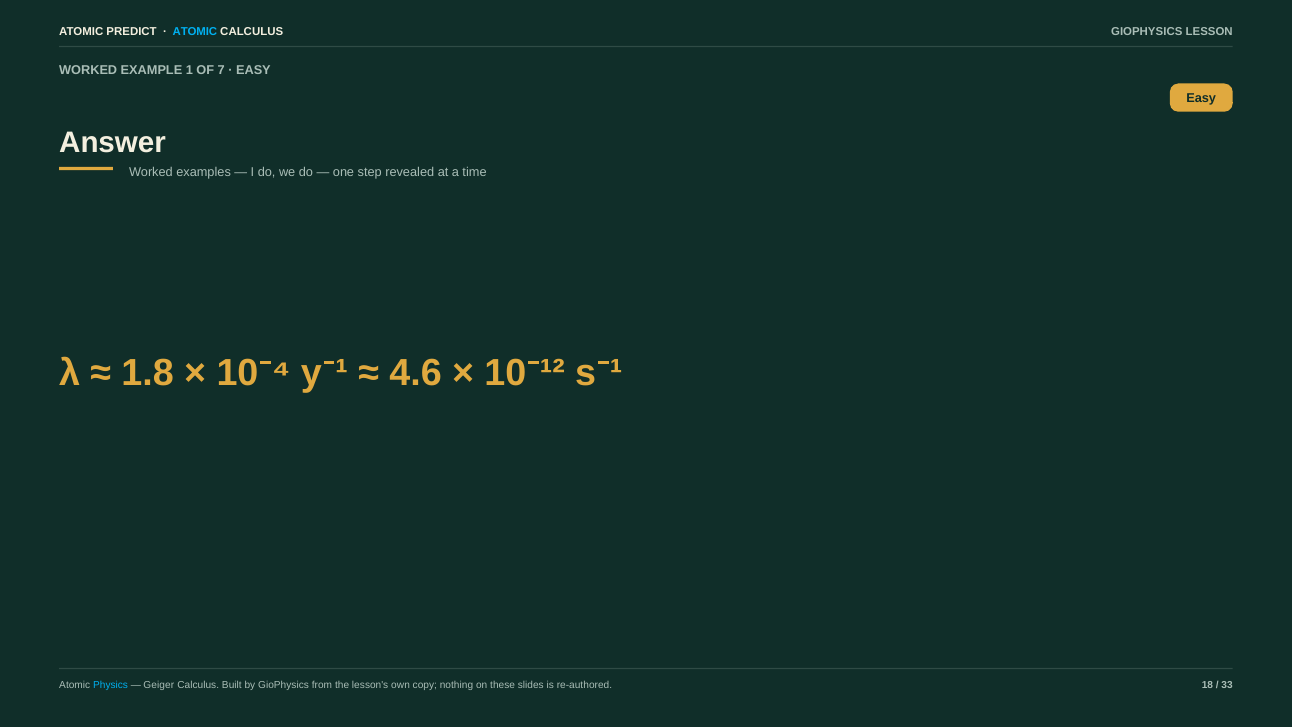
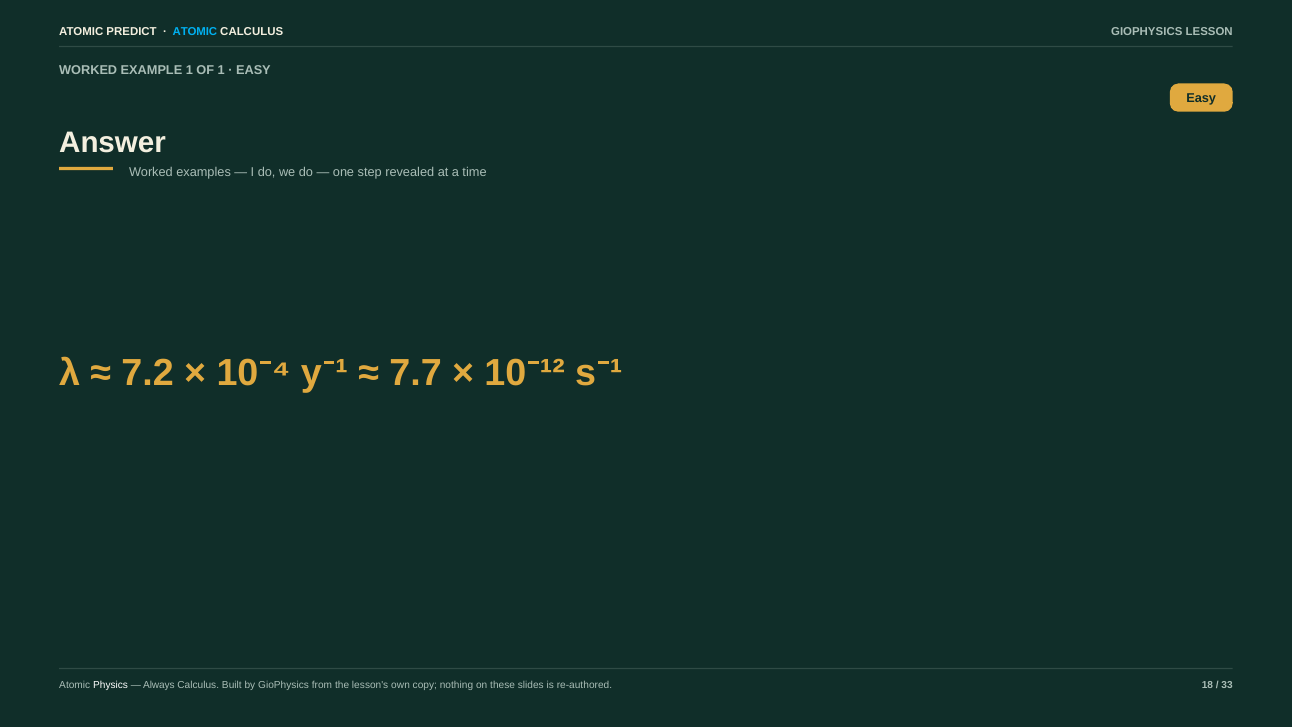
OF 7: 7 -> 1
1.8: 1.8 -> 7.2
4.6: 4.6 -> 7.7
Physics colour: light blue -> white
Geiger: Geiger -> Always
